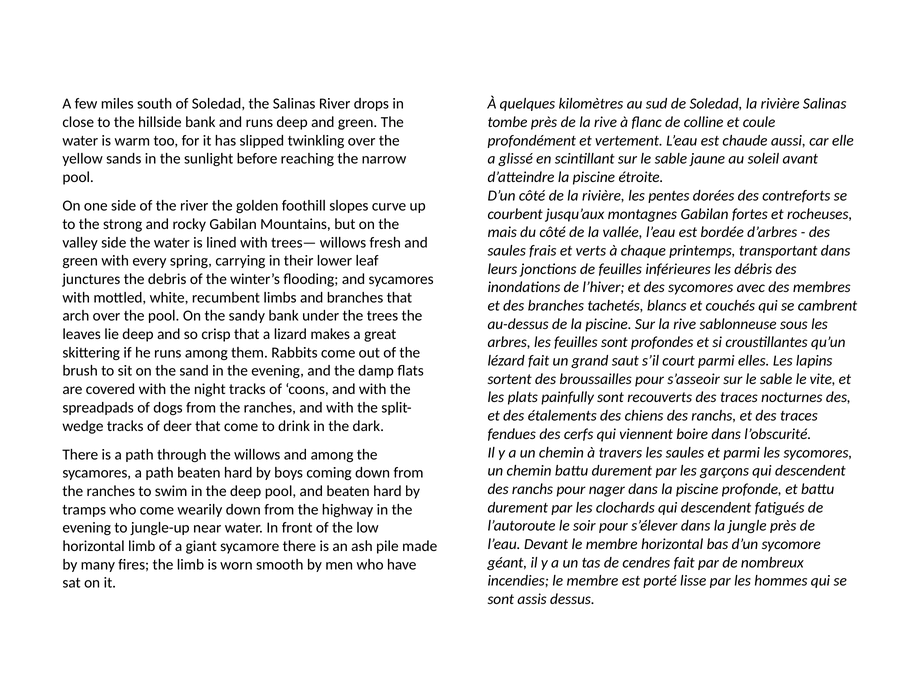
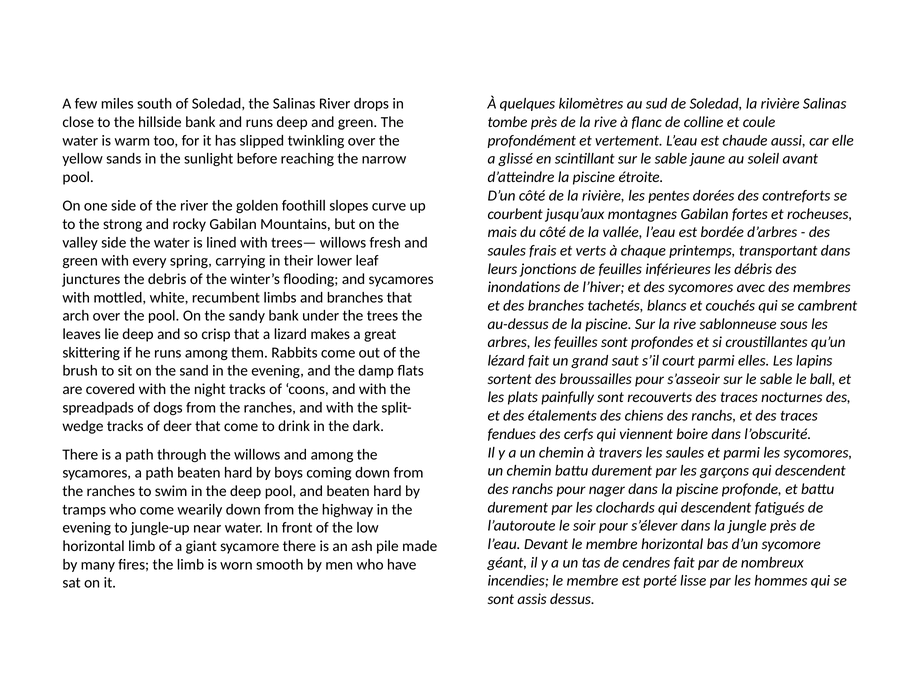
vite: vite -> ball
